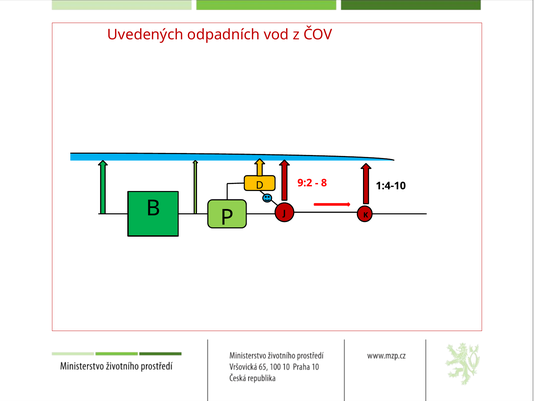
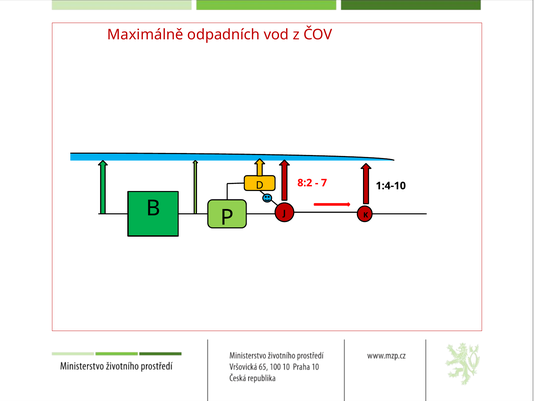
Uvedených: Uvedených -> Maximálně
9:2: 9:2 -> 8:2
8: 8 -> 7
